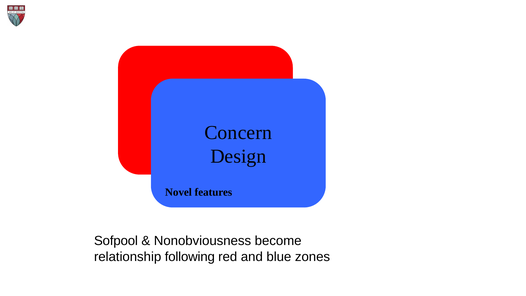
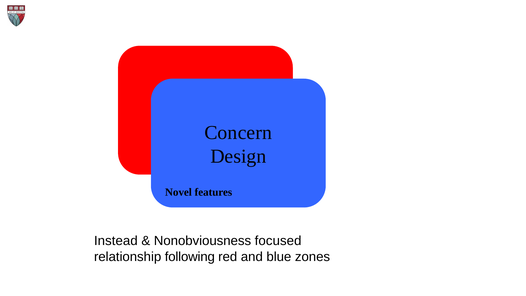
Sofpool: Sofpool -> Instead
become: become -> focused
